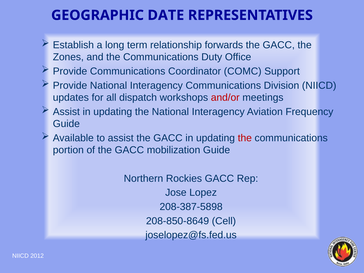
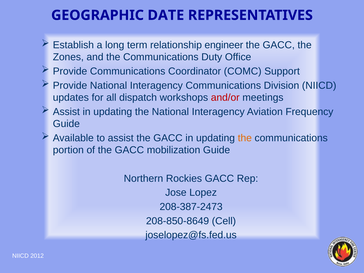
forwards: forwards -> engineer
the at (245, 138) colour: red -> orange
208-387-5898: 208-387-5898 -> 208-387-2473
